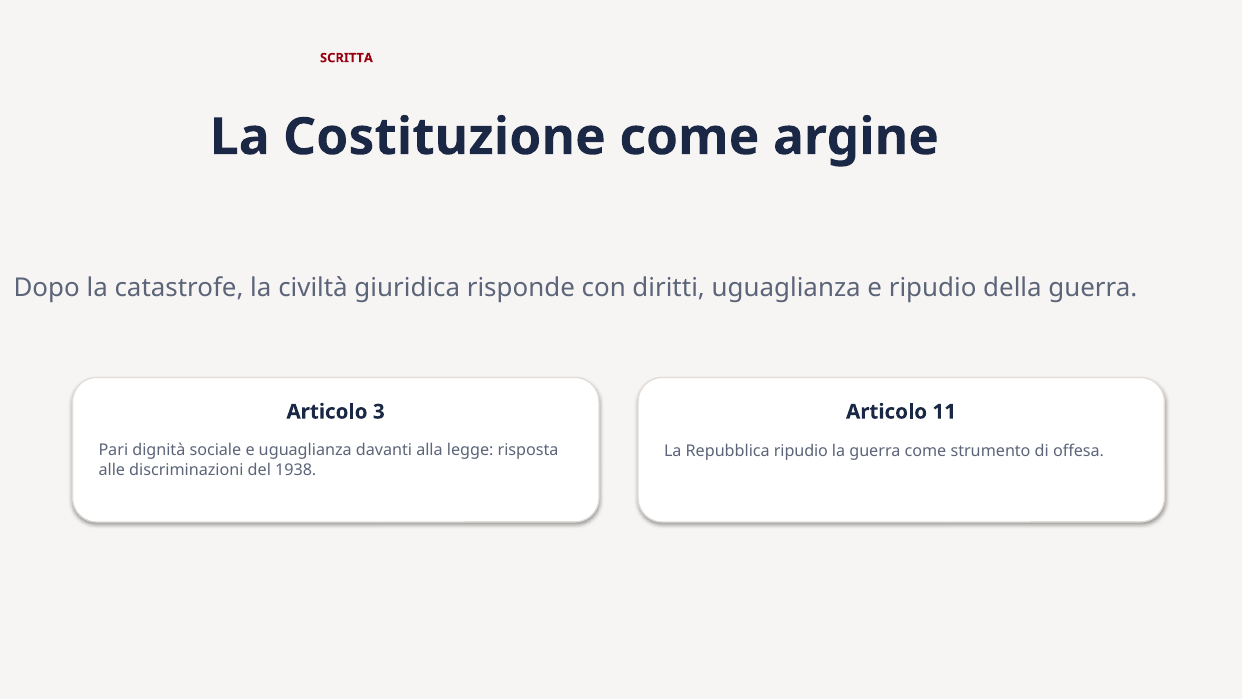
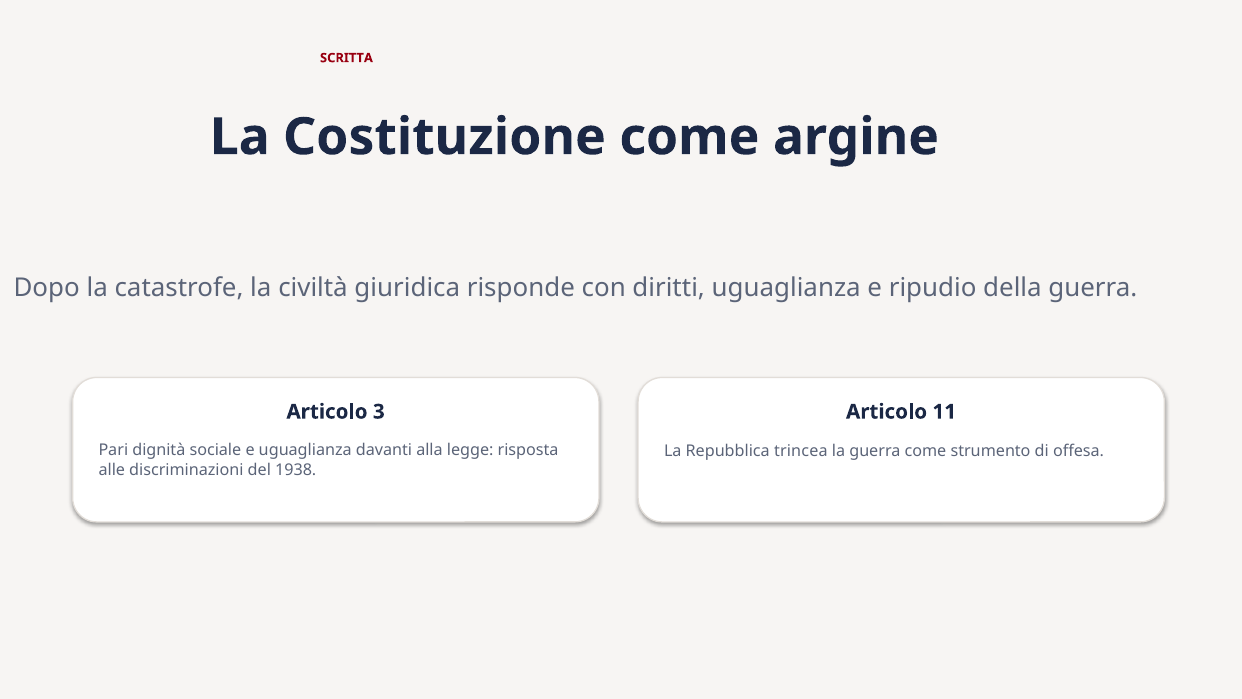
Repubblica ripudio: ripudio -> trincea
